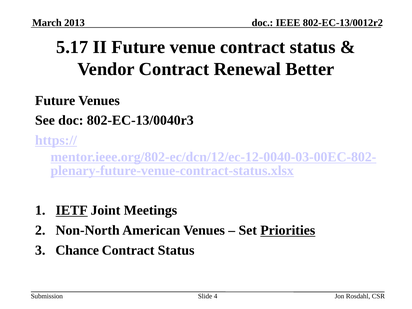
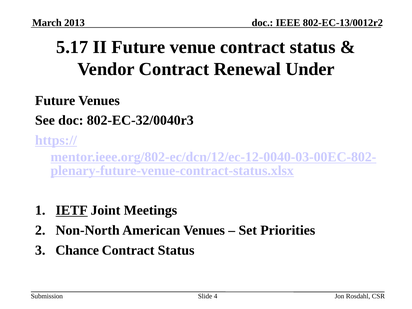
Better: Better -> Under
802-EC-13/0040r3: 802-EC-13/0040r3 -> 802-EC-32/0040r3
Priorities underline: present -> none
